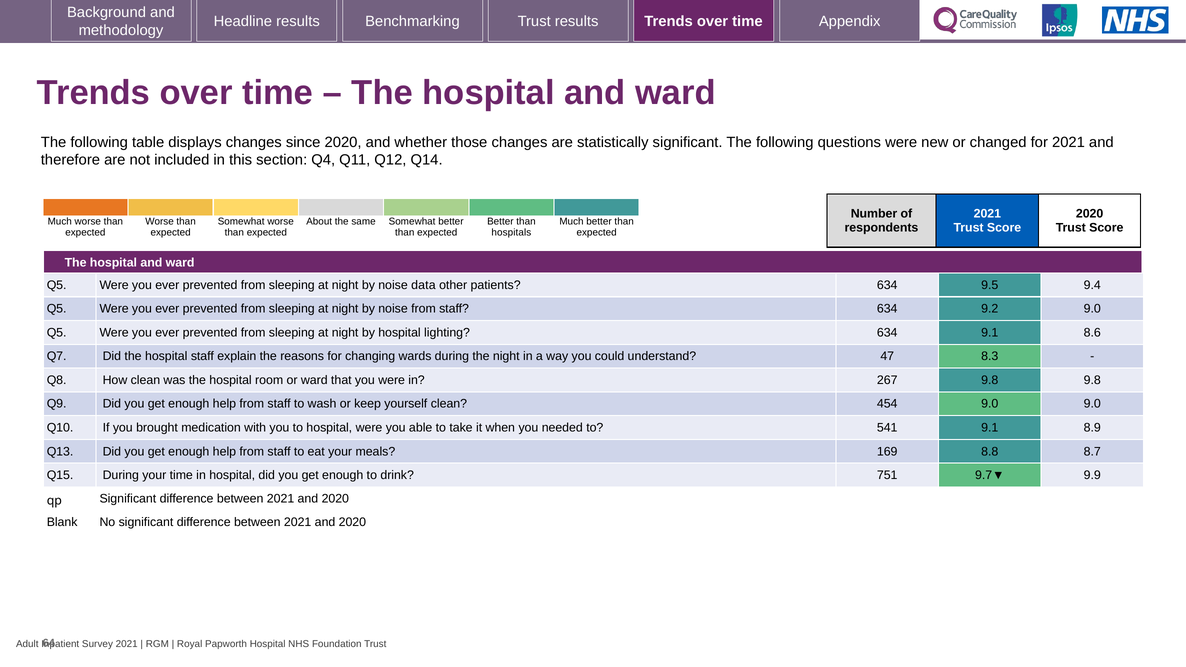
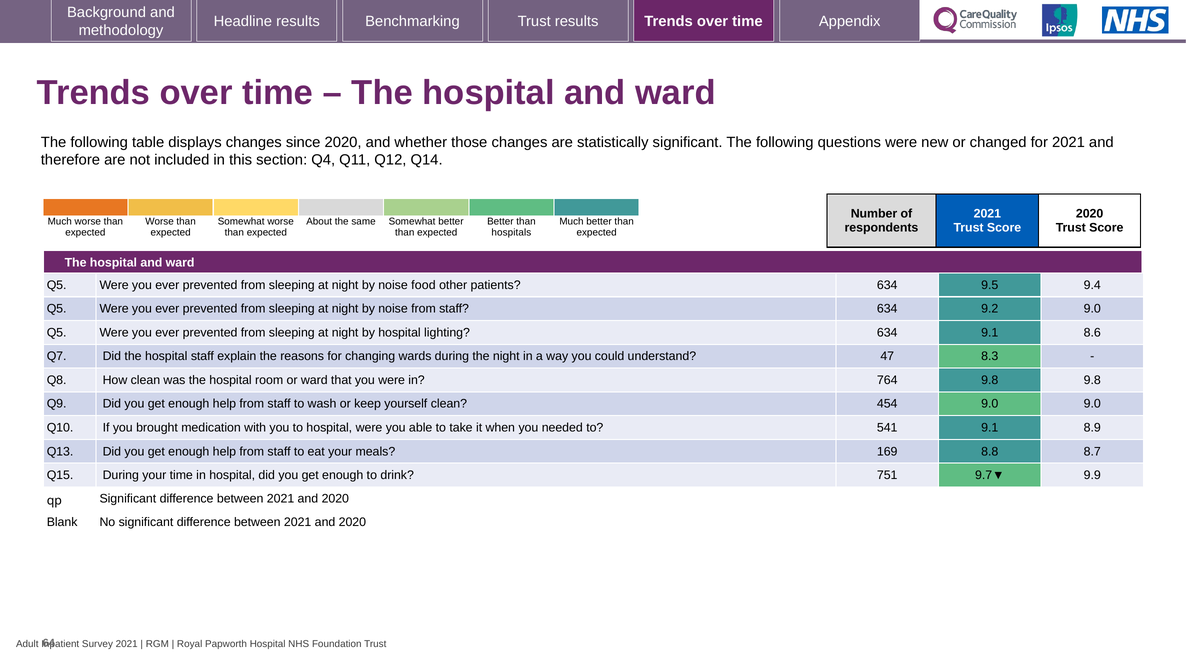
data: data -> food
267: 267 -> 764
